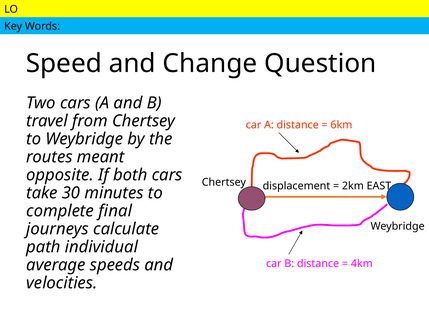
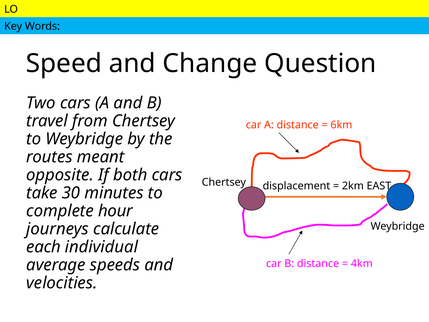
final: final -> hour
path: path -> each
